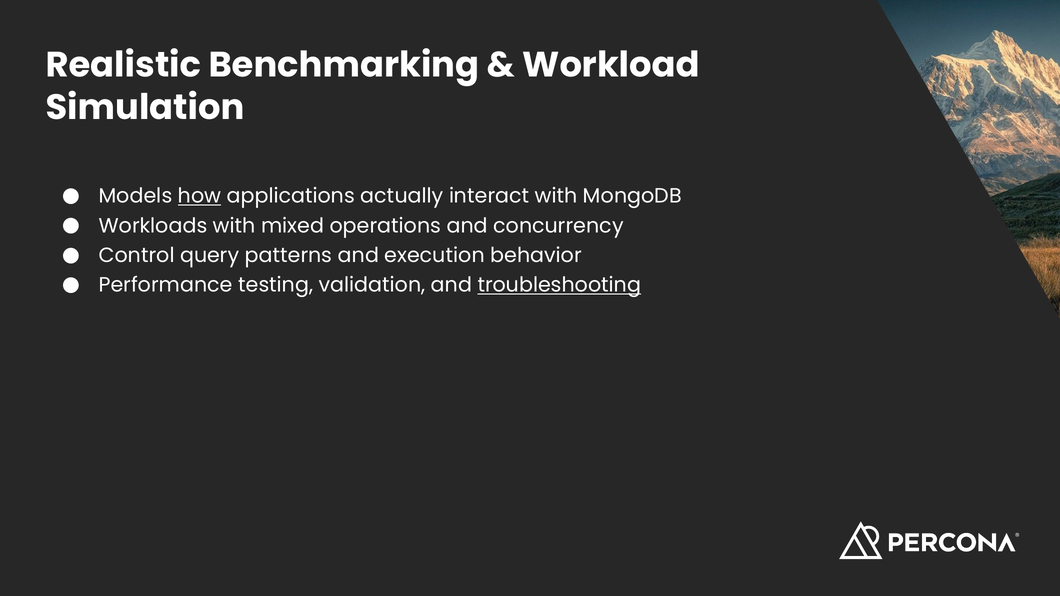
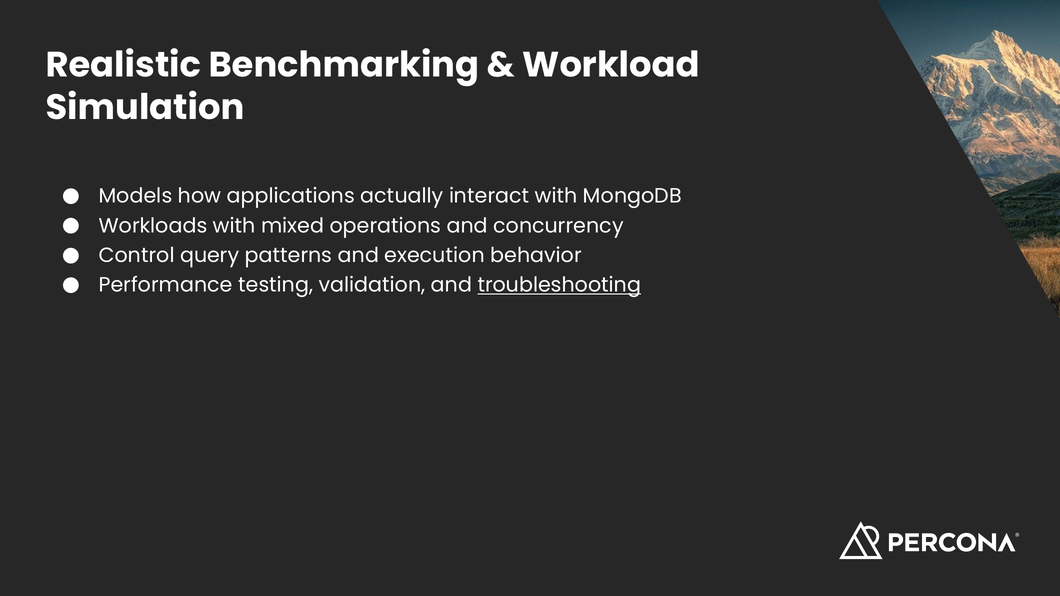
how underline: present -> none
